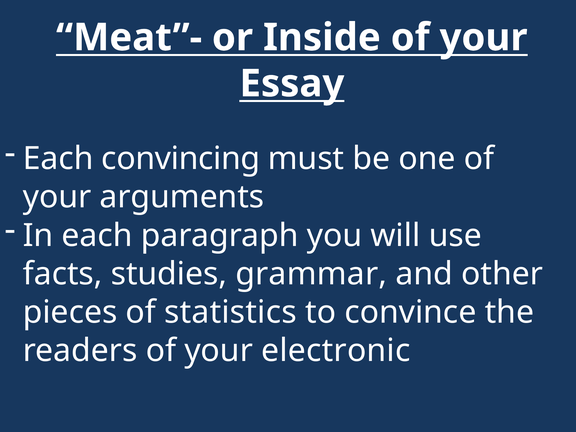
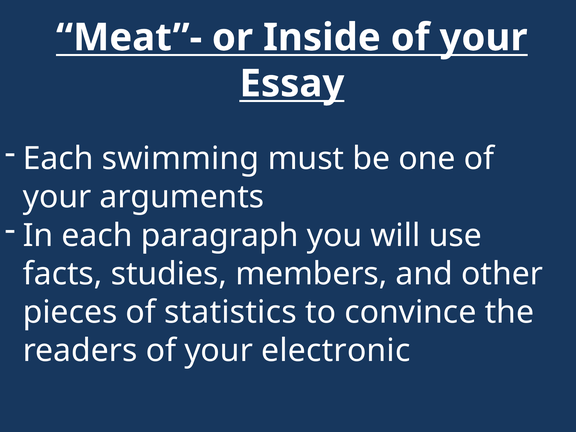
convincing: convincing -> swimming
grammar: grammar -> members
